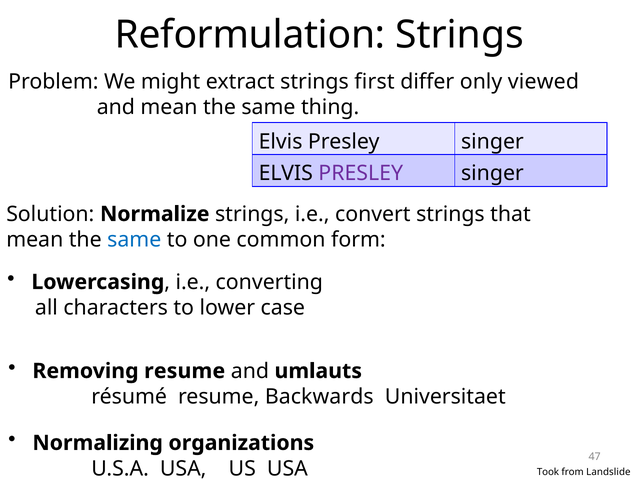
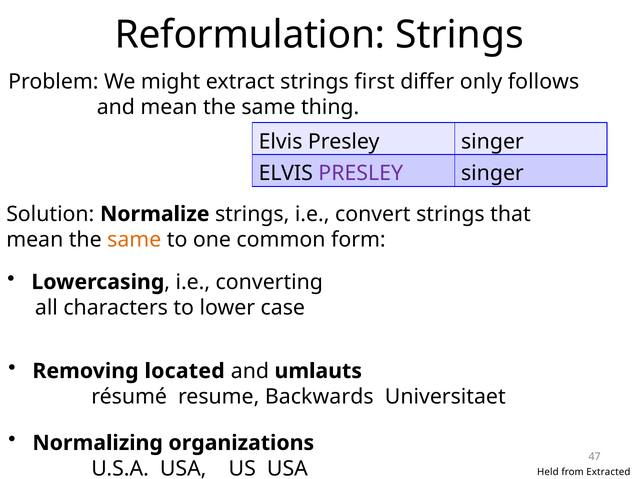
viewed: viewed -> follows
same at (134, 240) colour: blue -> orange
Removing resume: resume -> located
Took: Took -> Held
Landslide: Landslide -> Extracted
